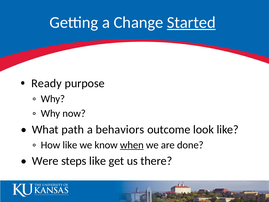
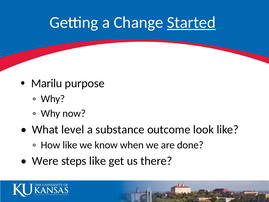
Ready: Ready -> Marilu
path: path -> level
behaviors: behaviors -> substance
when underline: present -> none
